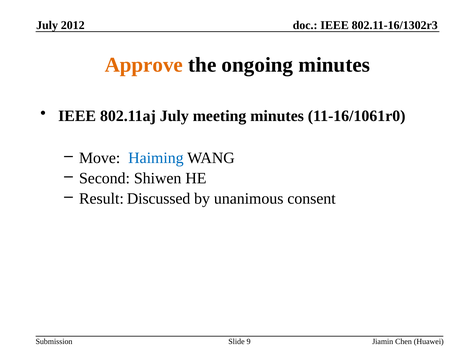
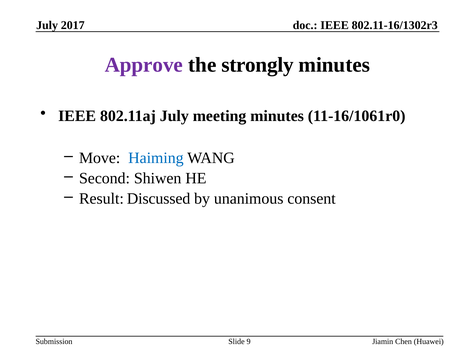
2012: 2012 -> 2017
Approve colour: orange -> purple
ongoing: ongoing -> strongly
